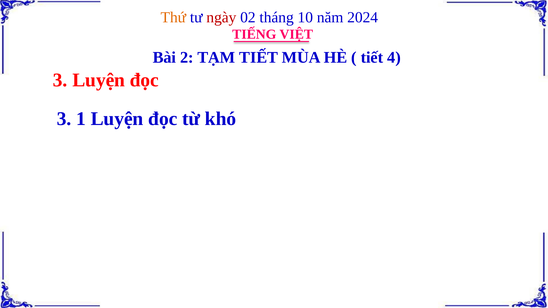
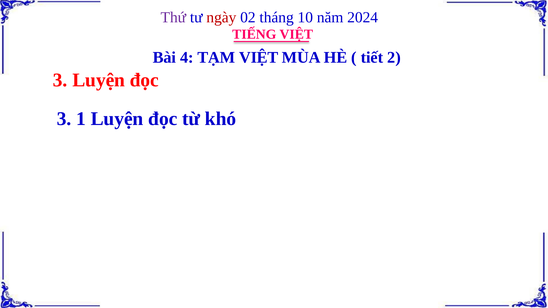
Thứ colour: orange -> purple
2: 2 -> 4
TẠM TIẾT: TIẾT -> VIỆT
4: 4 -> 2
